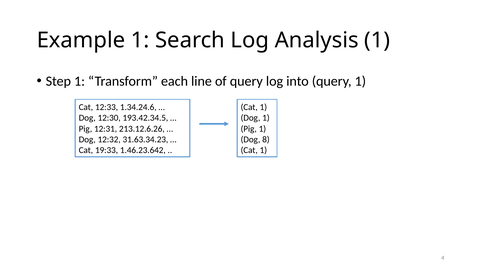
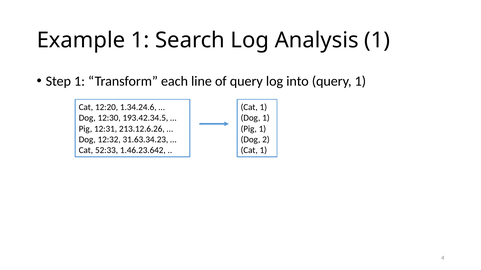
12:33: 12:33 -> 12:20
8: 8 -> 2
19:33: 19:33 -> 52:33
